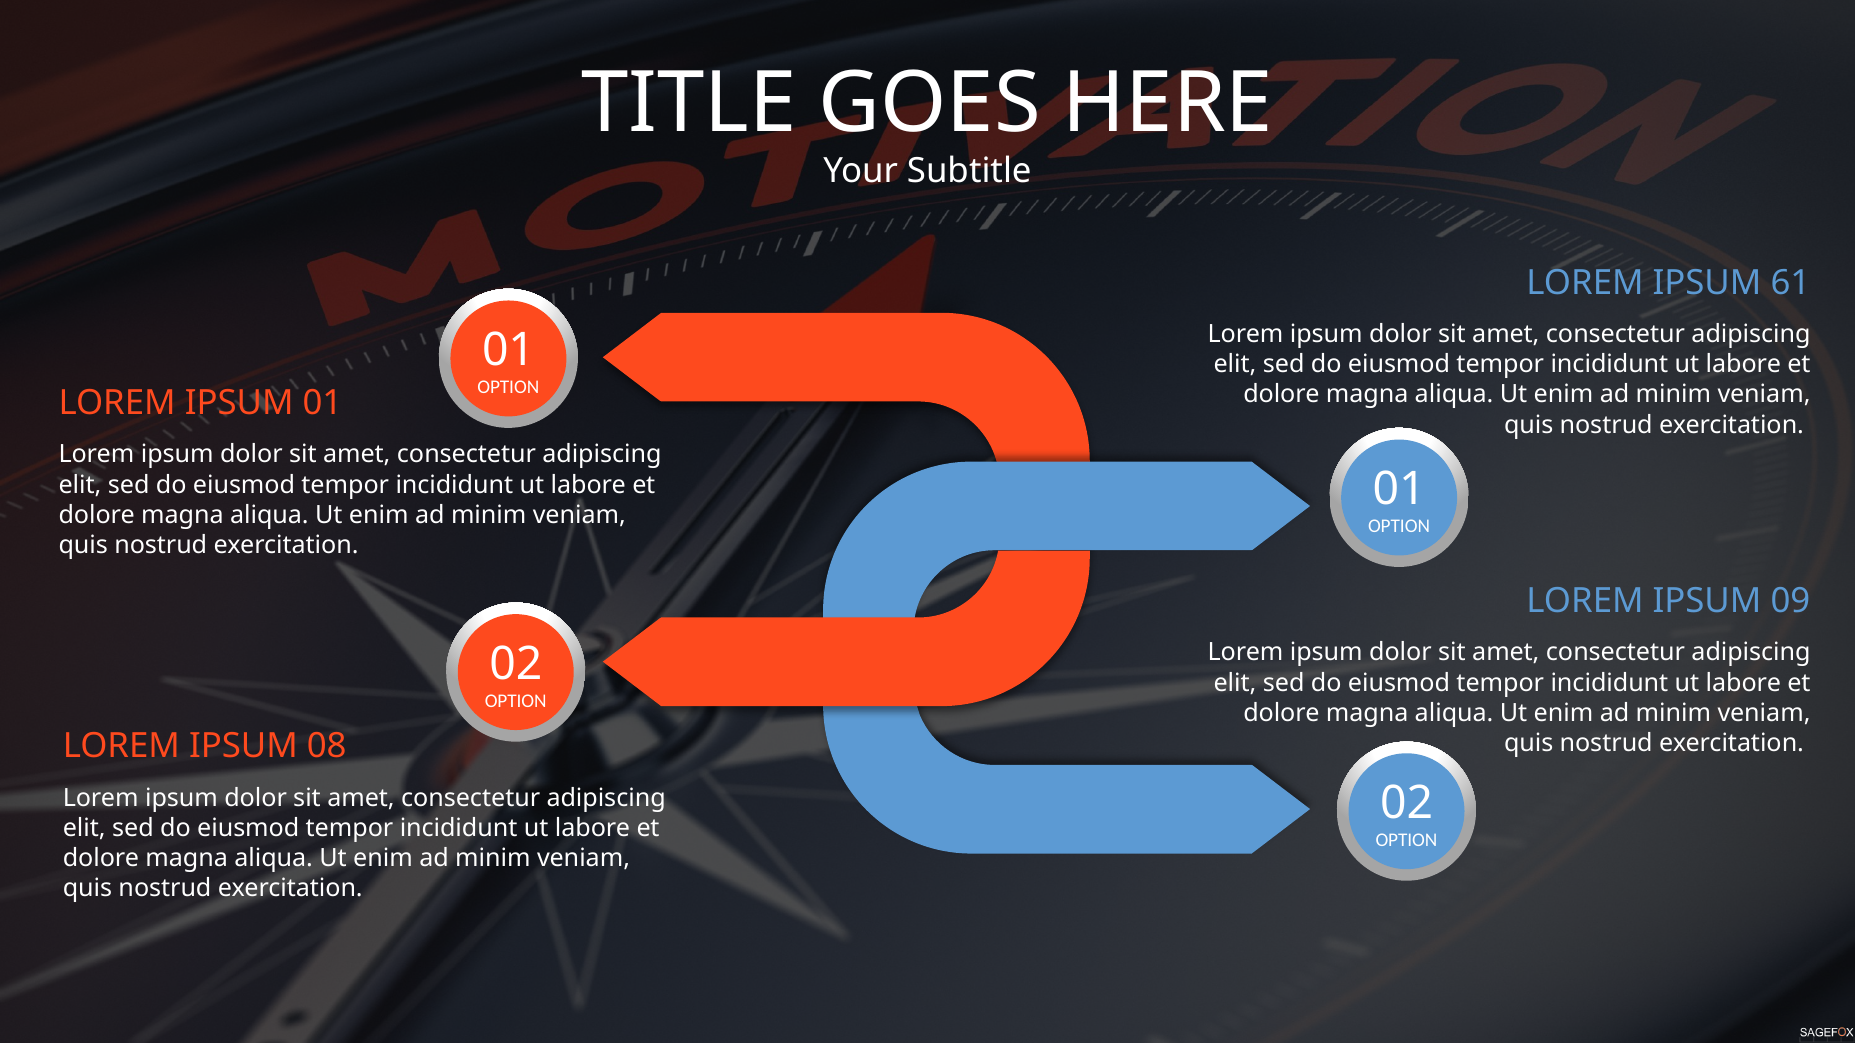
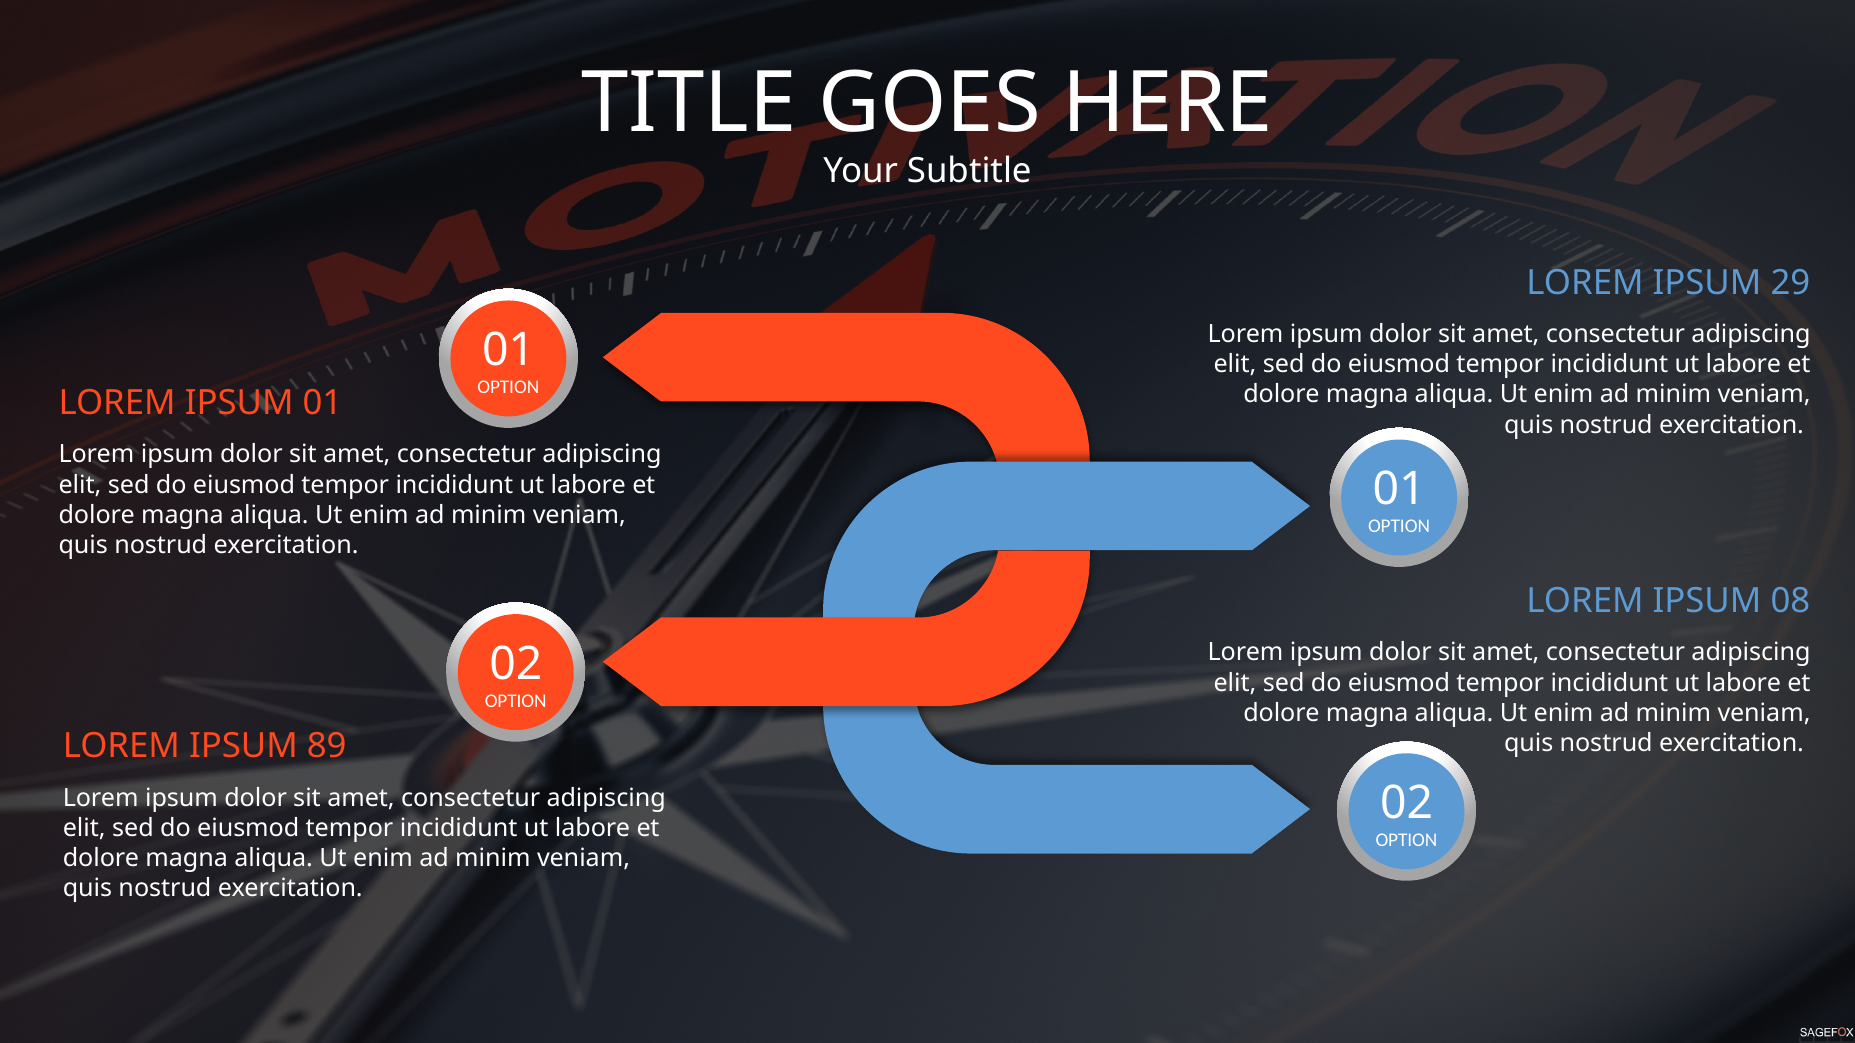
61: 61 -> 29
09: 09 -> 08
08: 08 -> 89
